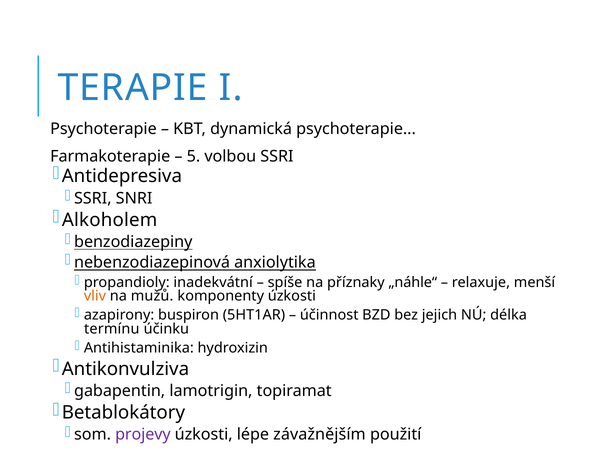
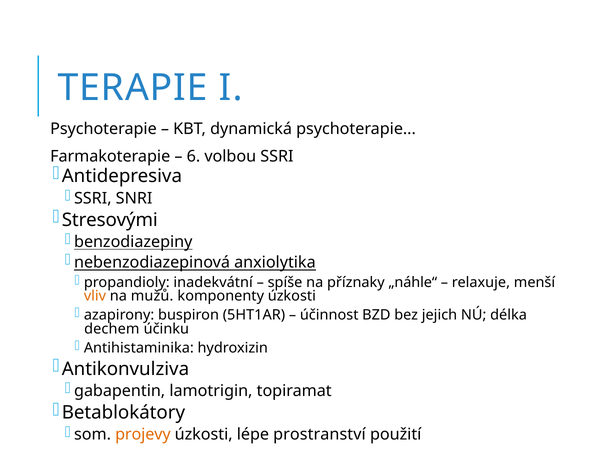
5: 5 -> 6
Alkoholem: Alkoholem -> Stresovými
termínu: termínu -> dechem
projevy colour: purple -> orange
závažnějším: závažnějším -> prostranství
